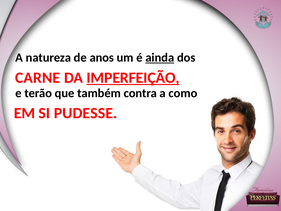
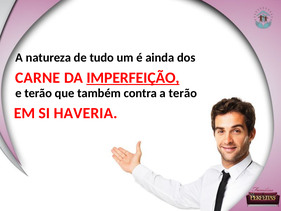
anos: anos -> tudo
ainda underline: present -> none
a como: como -> terão
PUDESSE: PUDESSE -> HAVERIA
